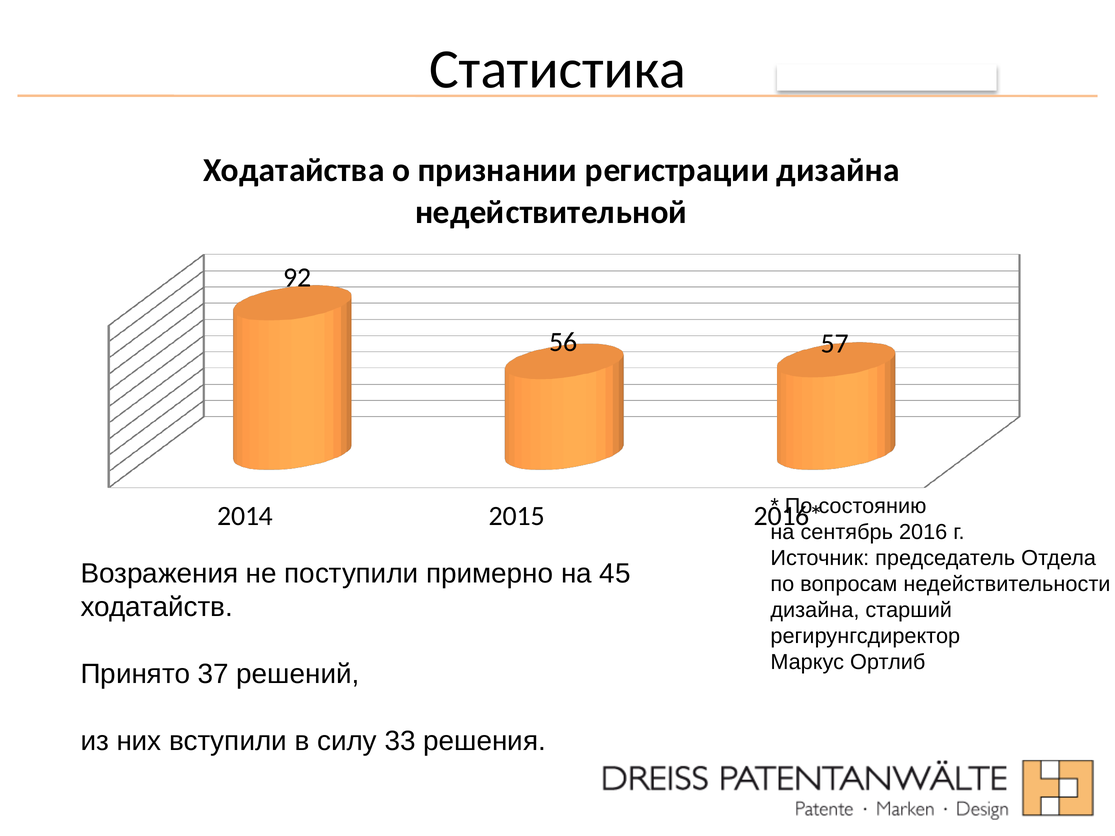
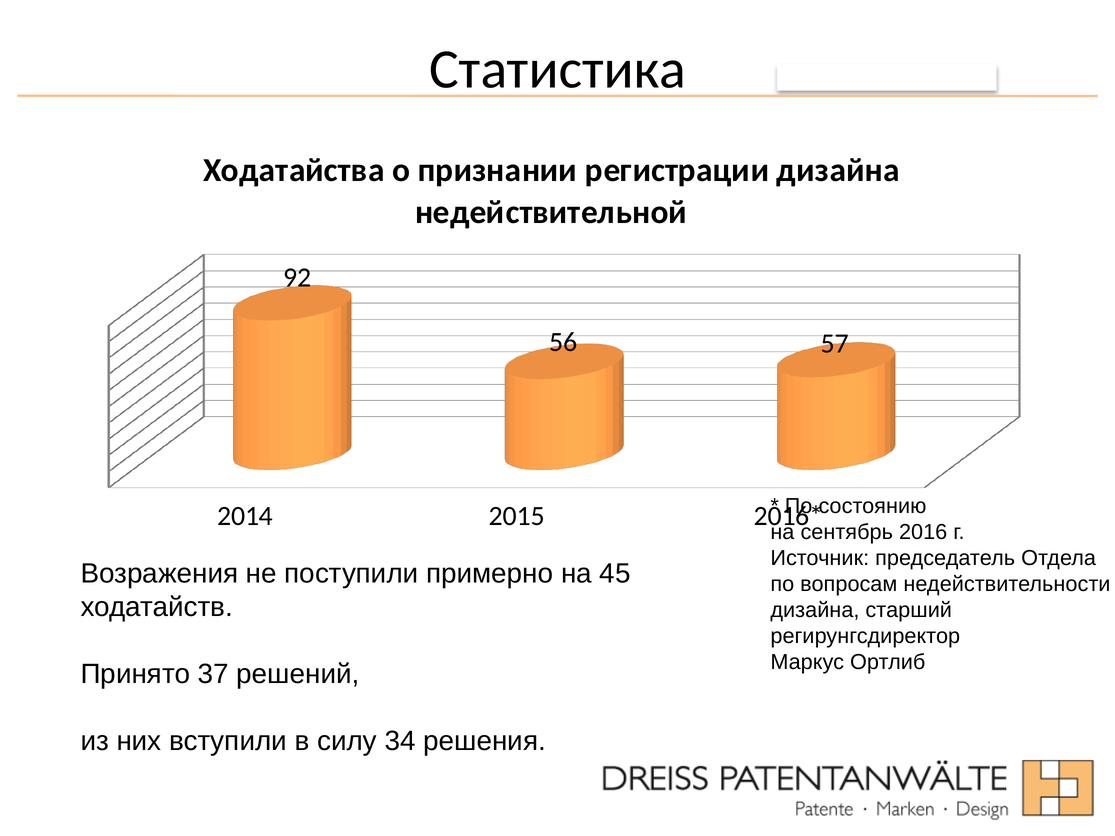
33: 33 -> 34
